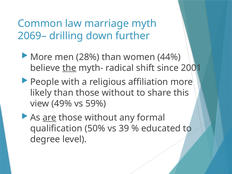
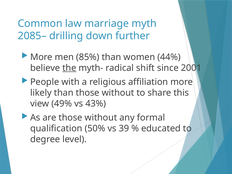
2069–: 2069– -> 2085–
28%: 28% -> 85%
59%: 59% -> 43%
are underline: present -> none
